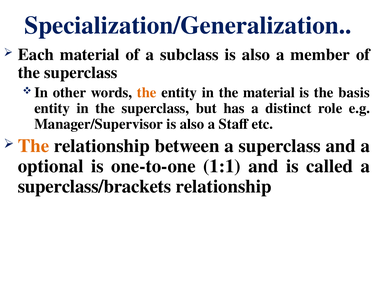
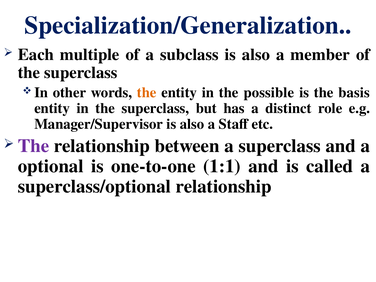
Each material: material -> multiple
the material: material -> possible
The at (33, 146) colour: orange -> purple
superclass/brackets: superclass/brackets -> superclass/optional
